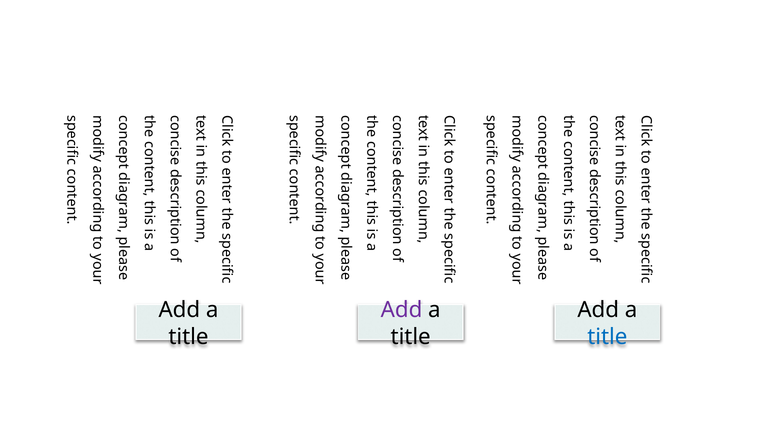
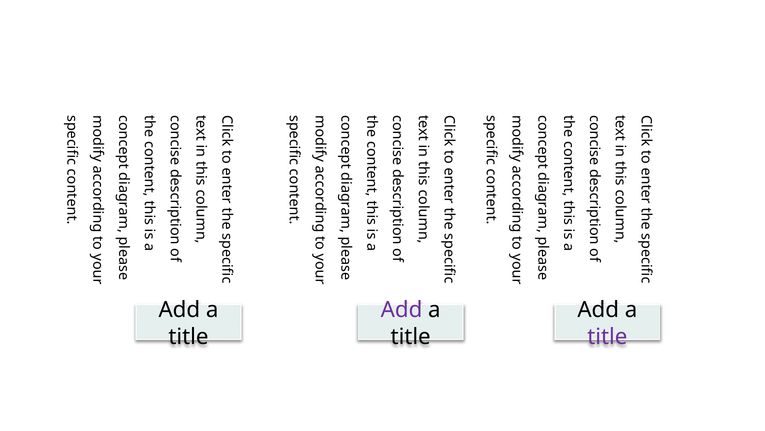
title at (607, 336) colour: blue -> purple
